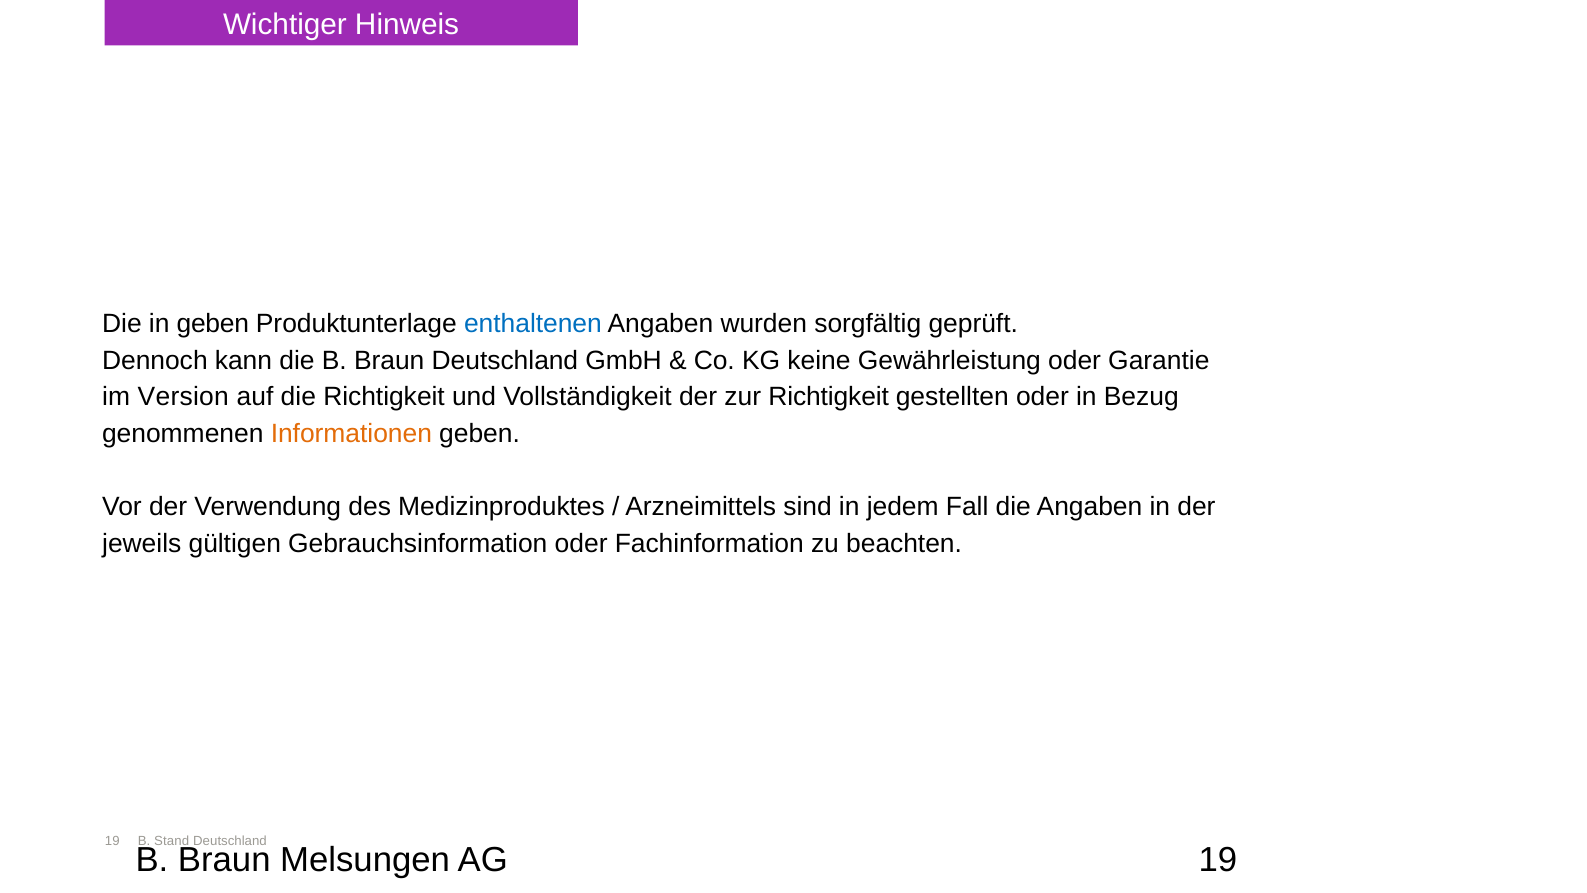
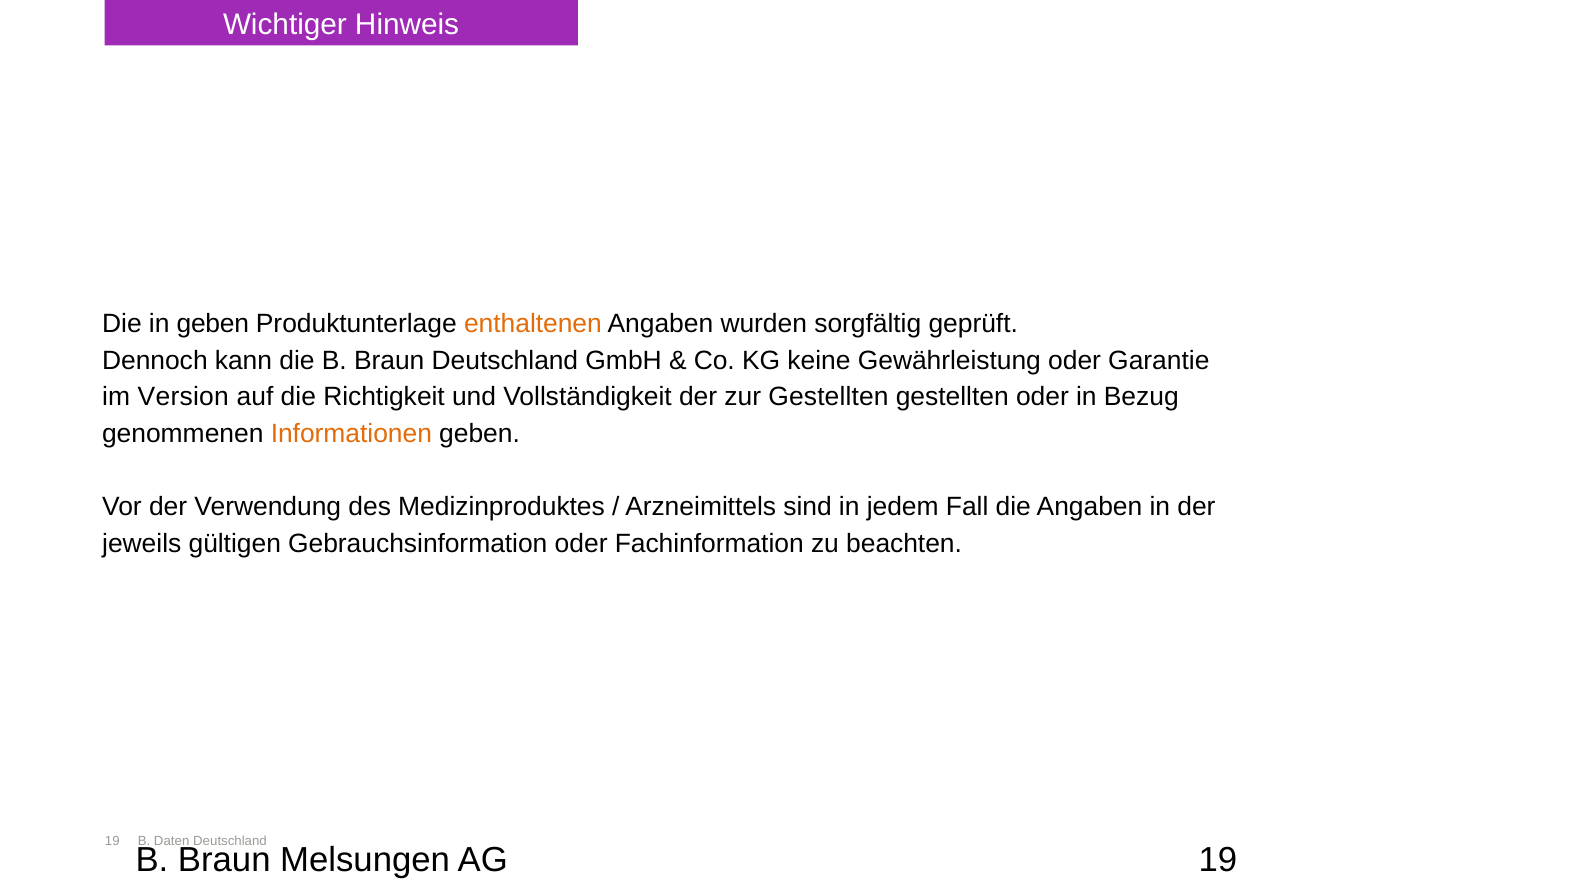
enthaltenen colour: blue -> orange
zur Richtigkeit: Richtigkeit -> Gestellten
Stand: Stand -> Daten
